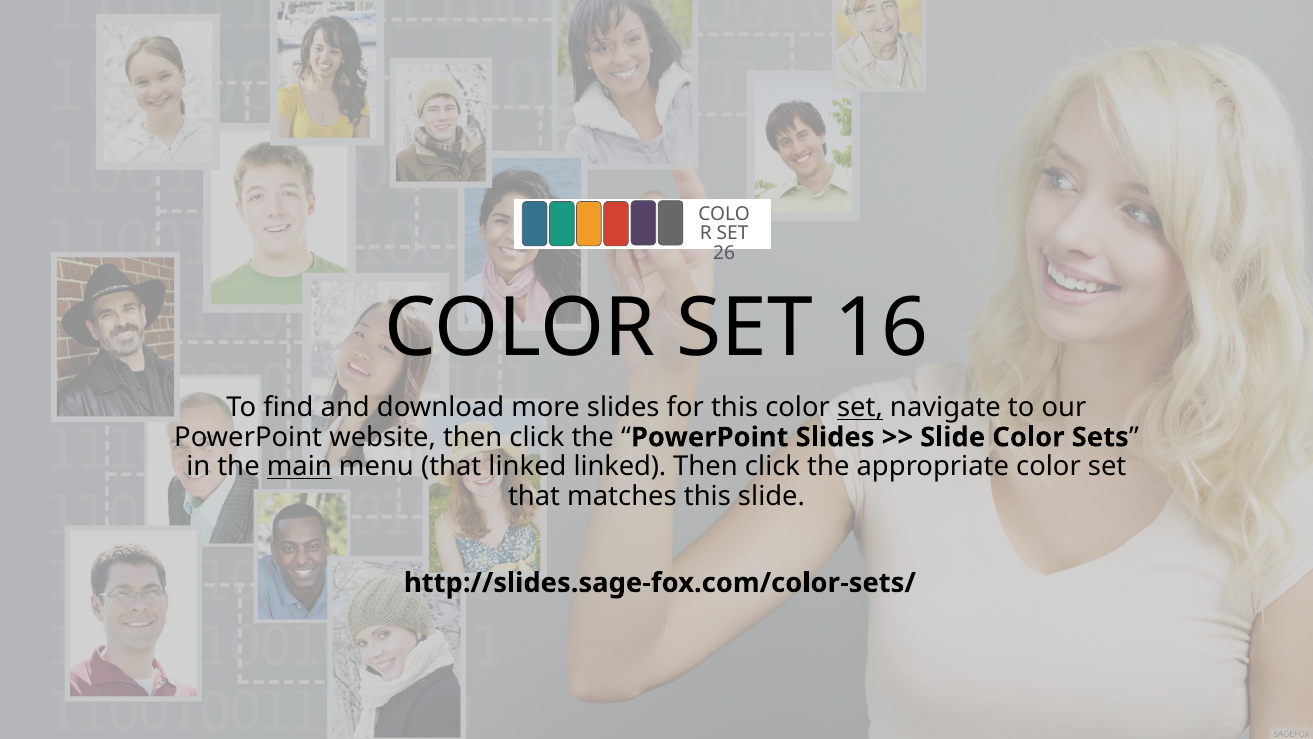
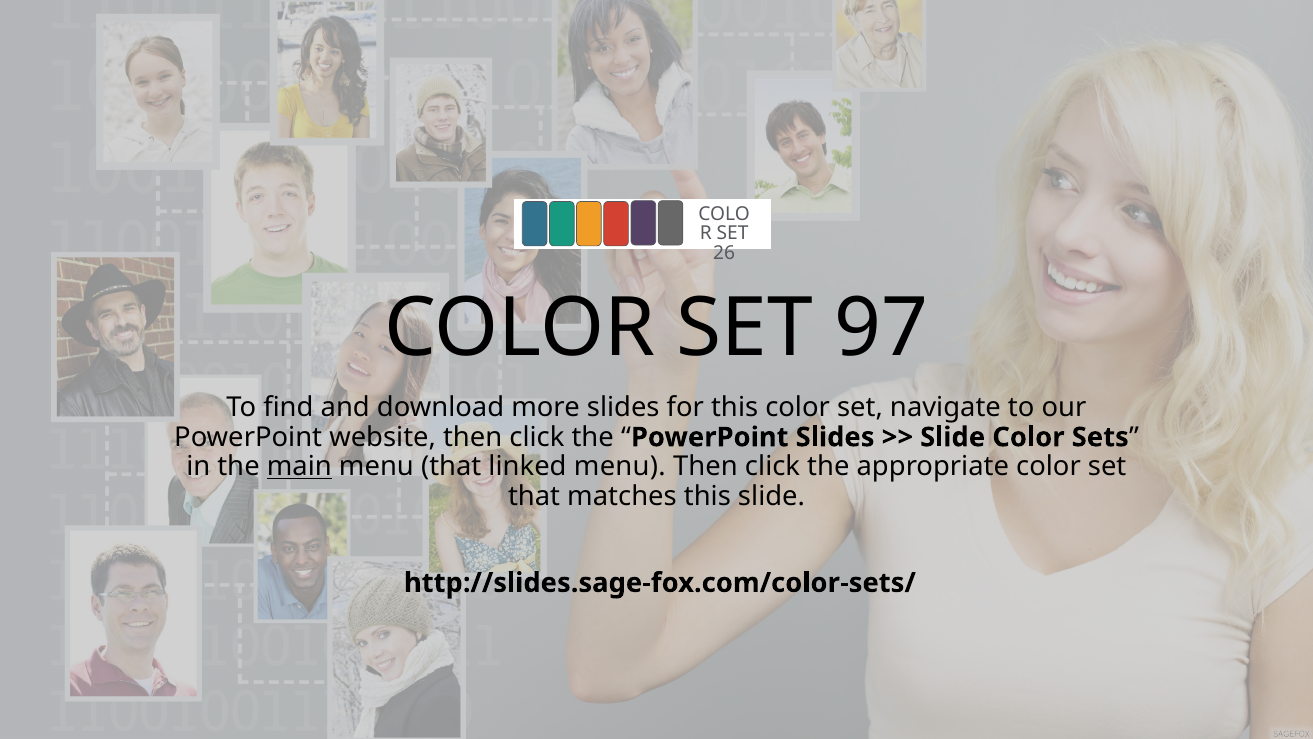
16: 16 -> 97
set at (860, 407) underline: present -> none
linked linked: linked -> menu
